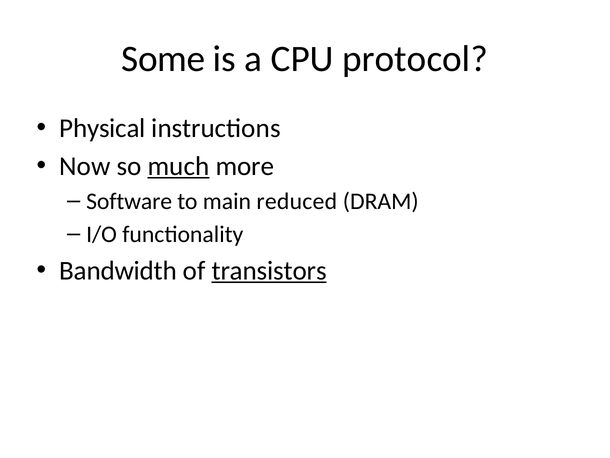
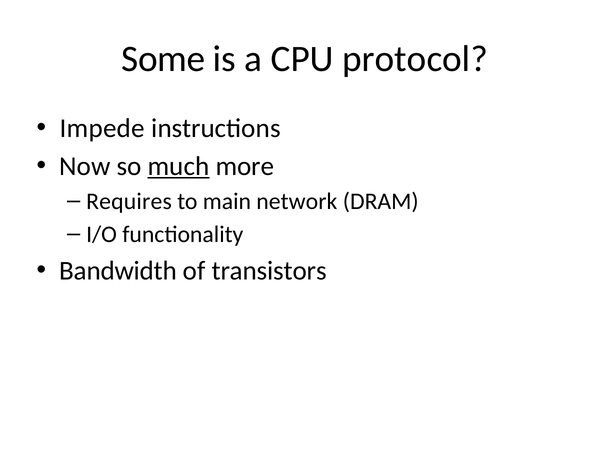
Physical: Physical -> Impede
Software: Software -> Requires
reduced: reduced -> network
transistors underline: present -> none
